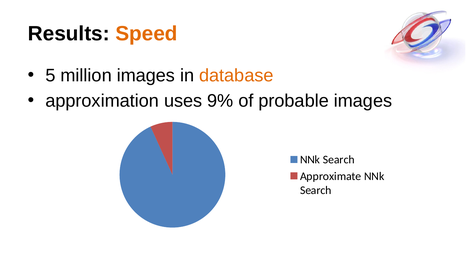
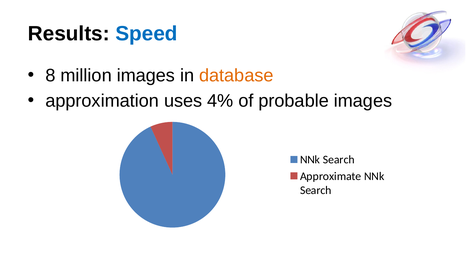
Speed colour: orange -> blue
5: 5 -> 8
9%: 9% -> 4%
